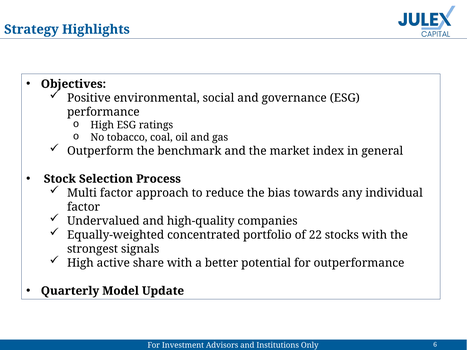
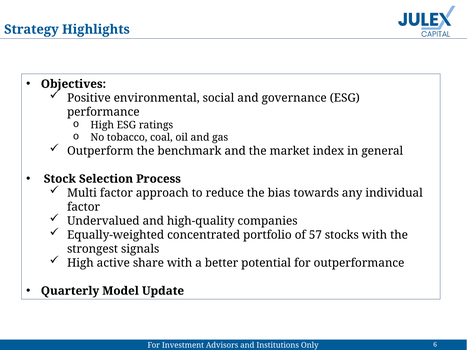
22: 22 -> 57
